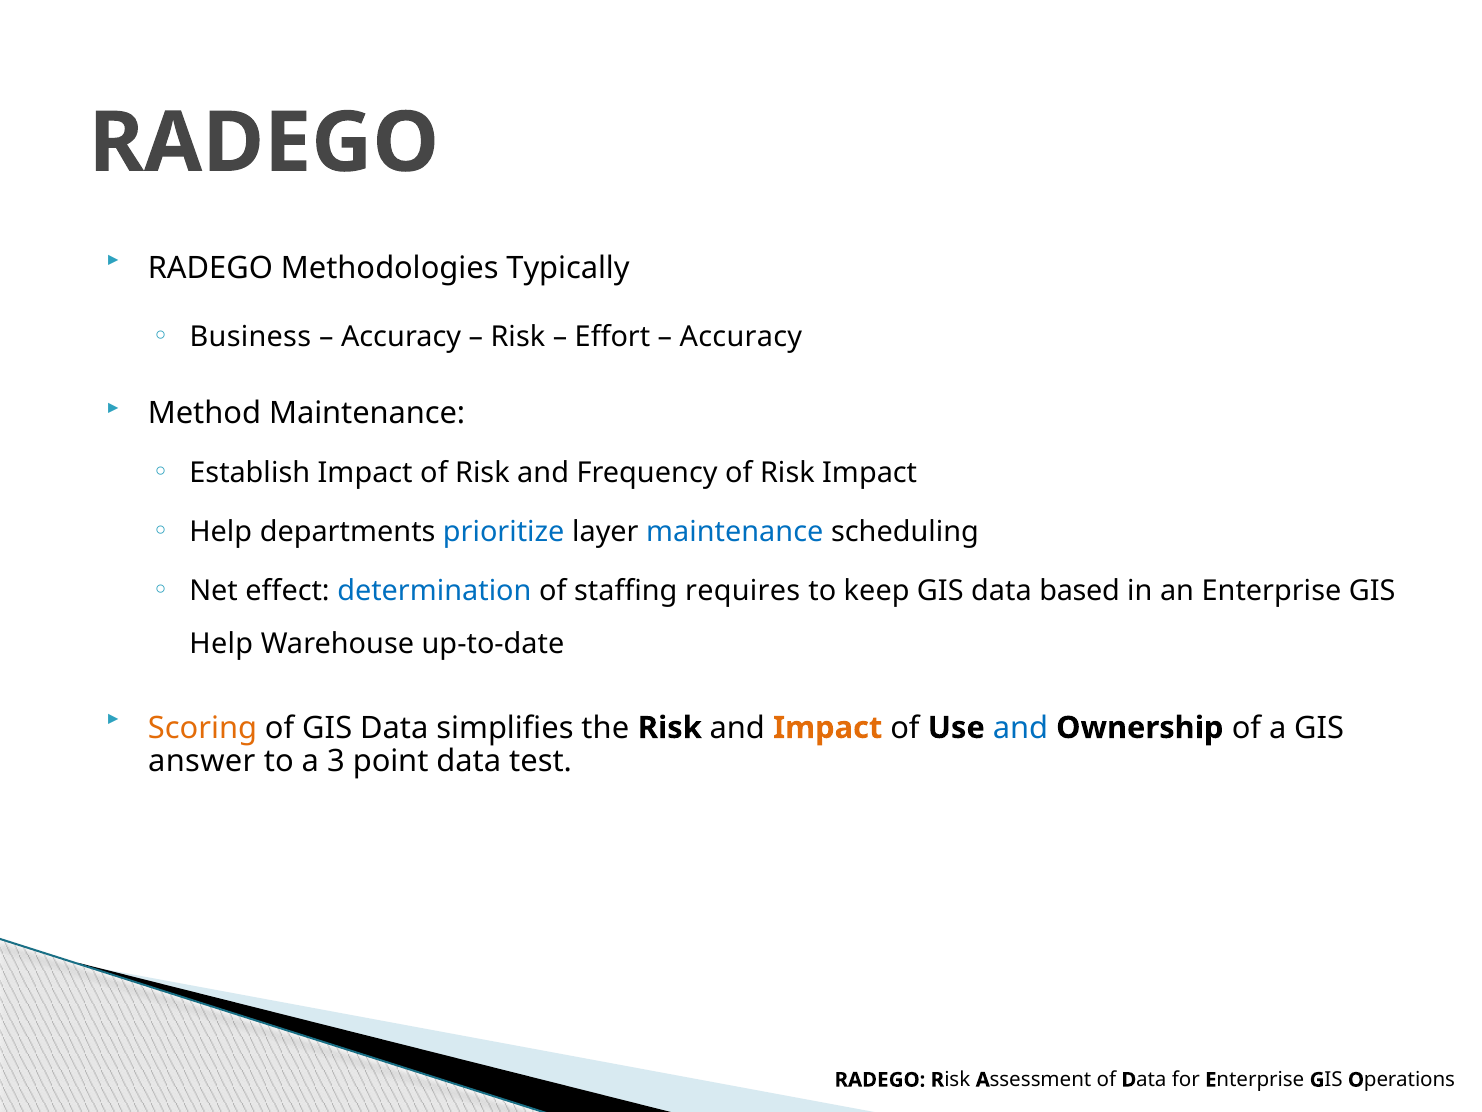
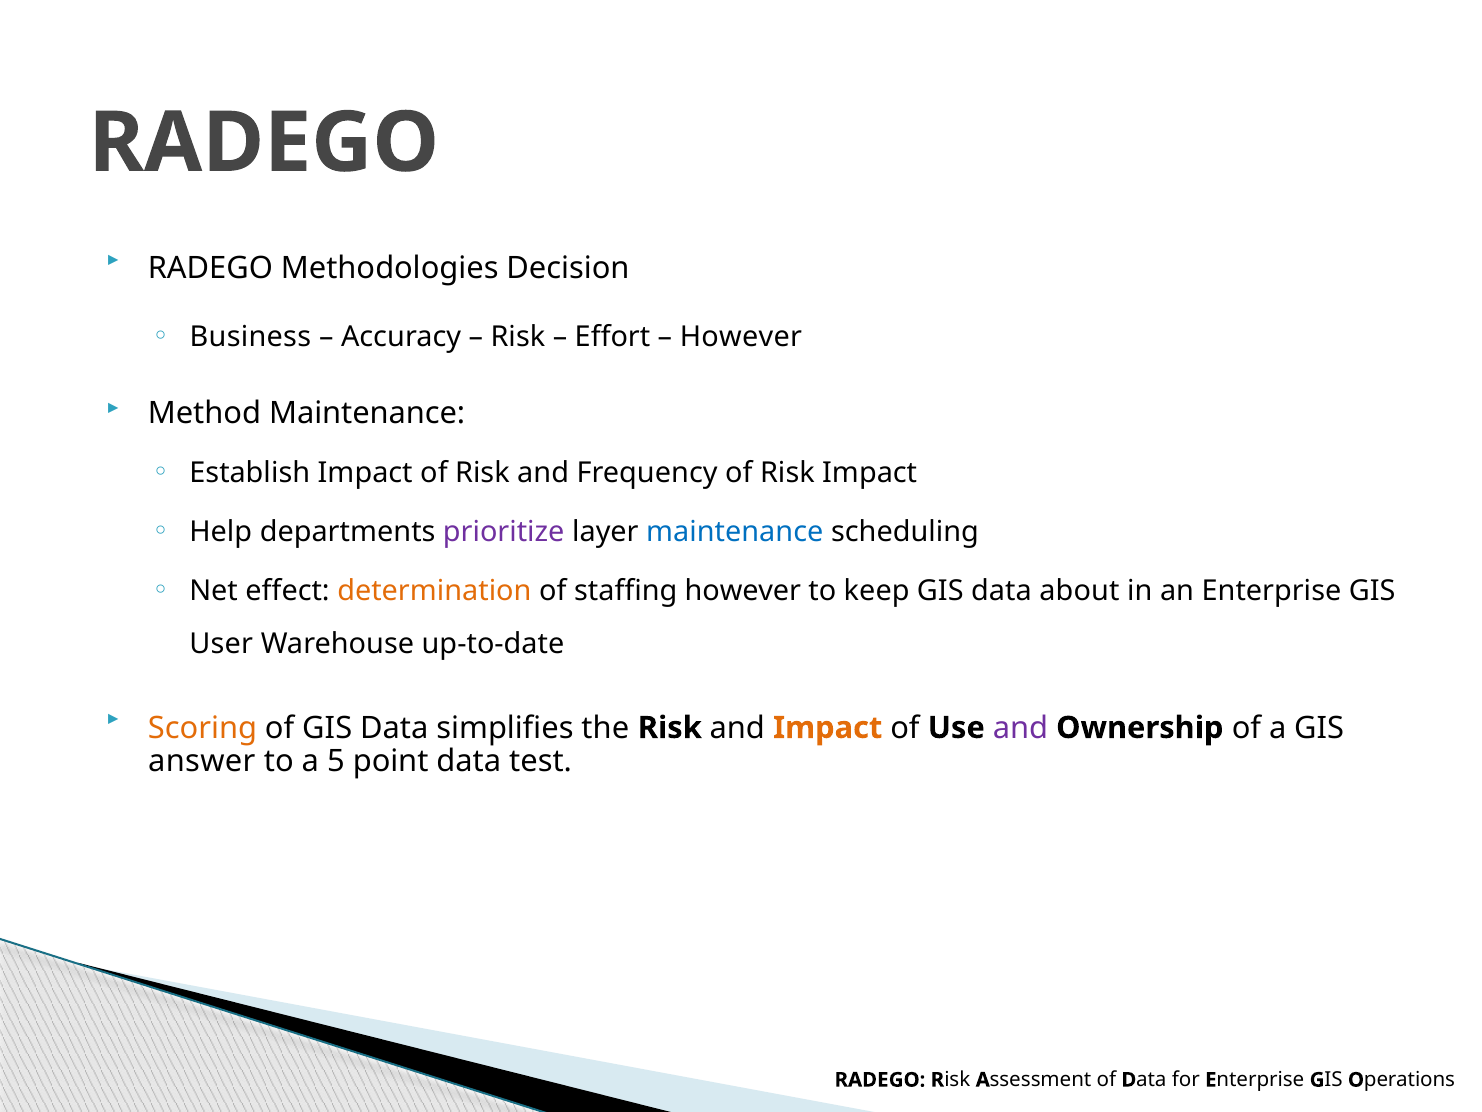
Typically: Typically -> Decision
Accuracy at (741, 337): Accuracy -> However
prioritize colour: blue -> purple
determination colour: blue -> orange
staffing requires: requires -> however
based: based -> about
Help at (221, 644): Help -> User
and at (1021, 727) colour: blue -> purple
3: 3 -> 5
